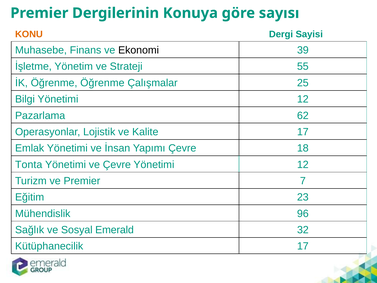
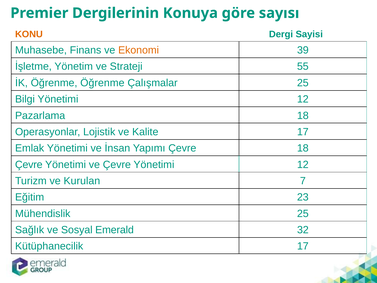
Ekonomi colour: black -> orange
Pazarlama 62: 62 -> 18
Tonta at (29, 164): Tonta -> Çevre
ve Premier: Premier -> Kurulan
Mühendislik 96: 96 -> 25
